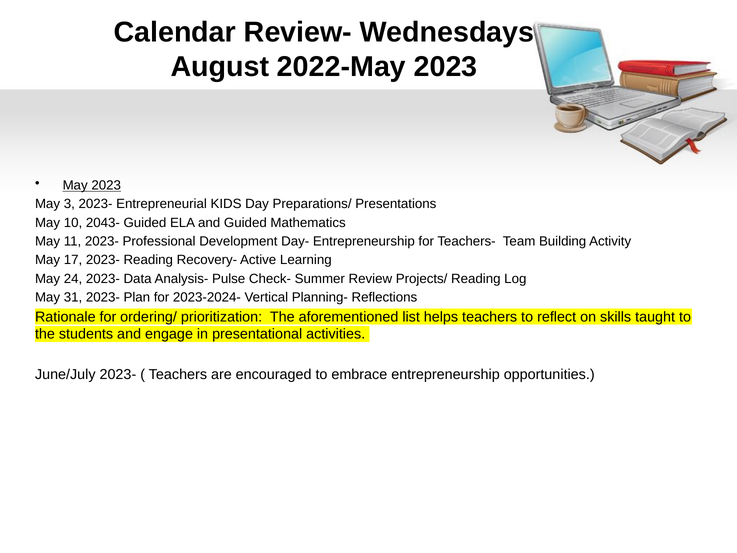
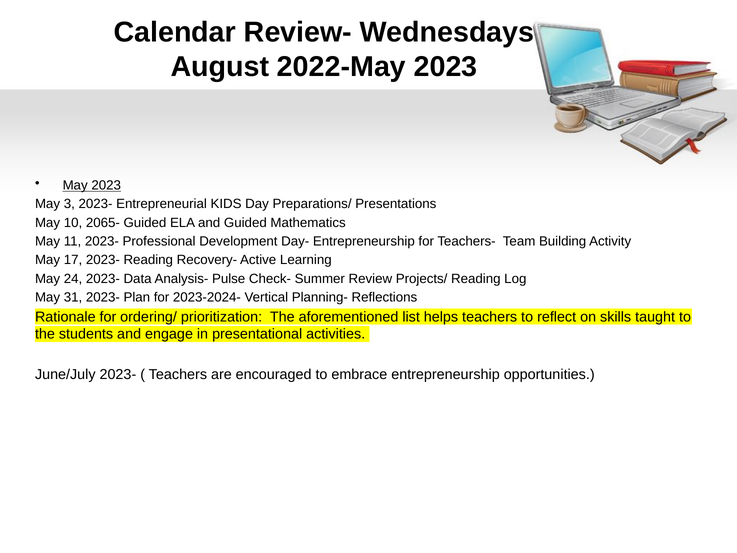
2043-: 2043- -> 2065-
